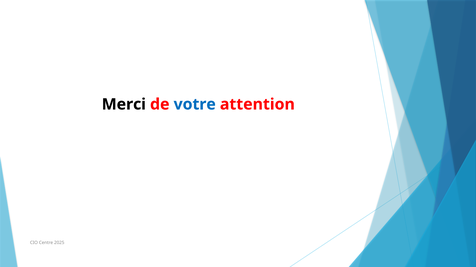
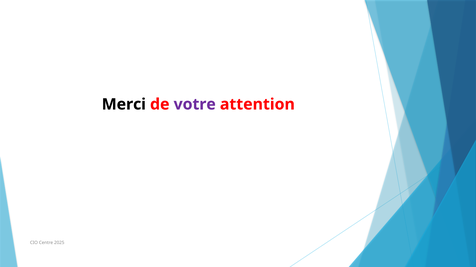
votre colour: blue -> purple
